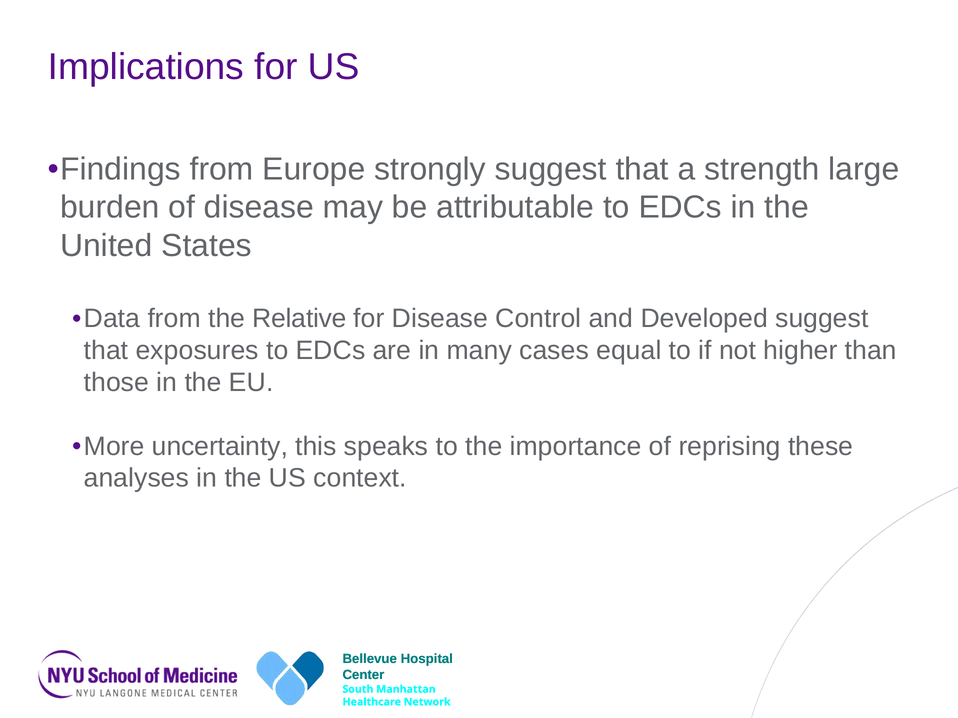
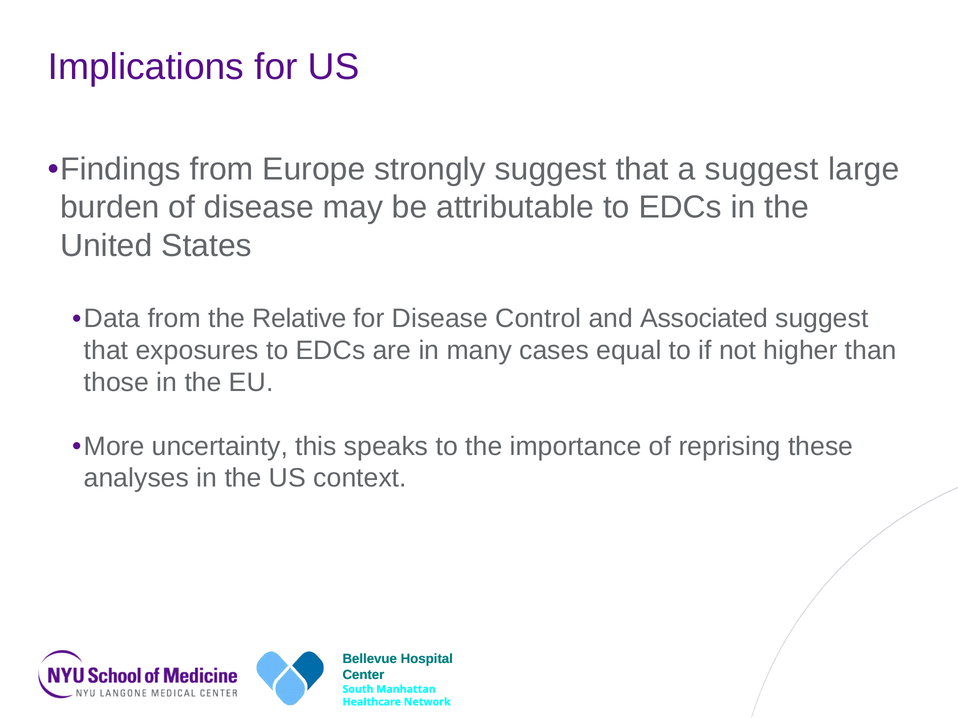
a strength: strength -> suggest
Developed: Developed -> Associated
